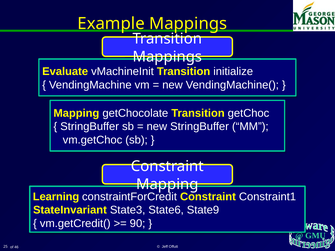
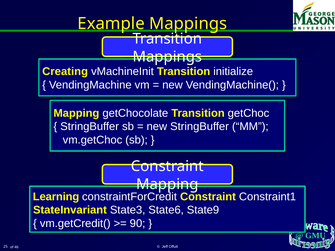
Evaluate: Evaluate -> Creating
